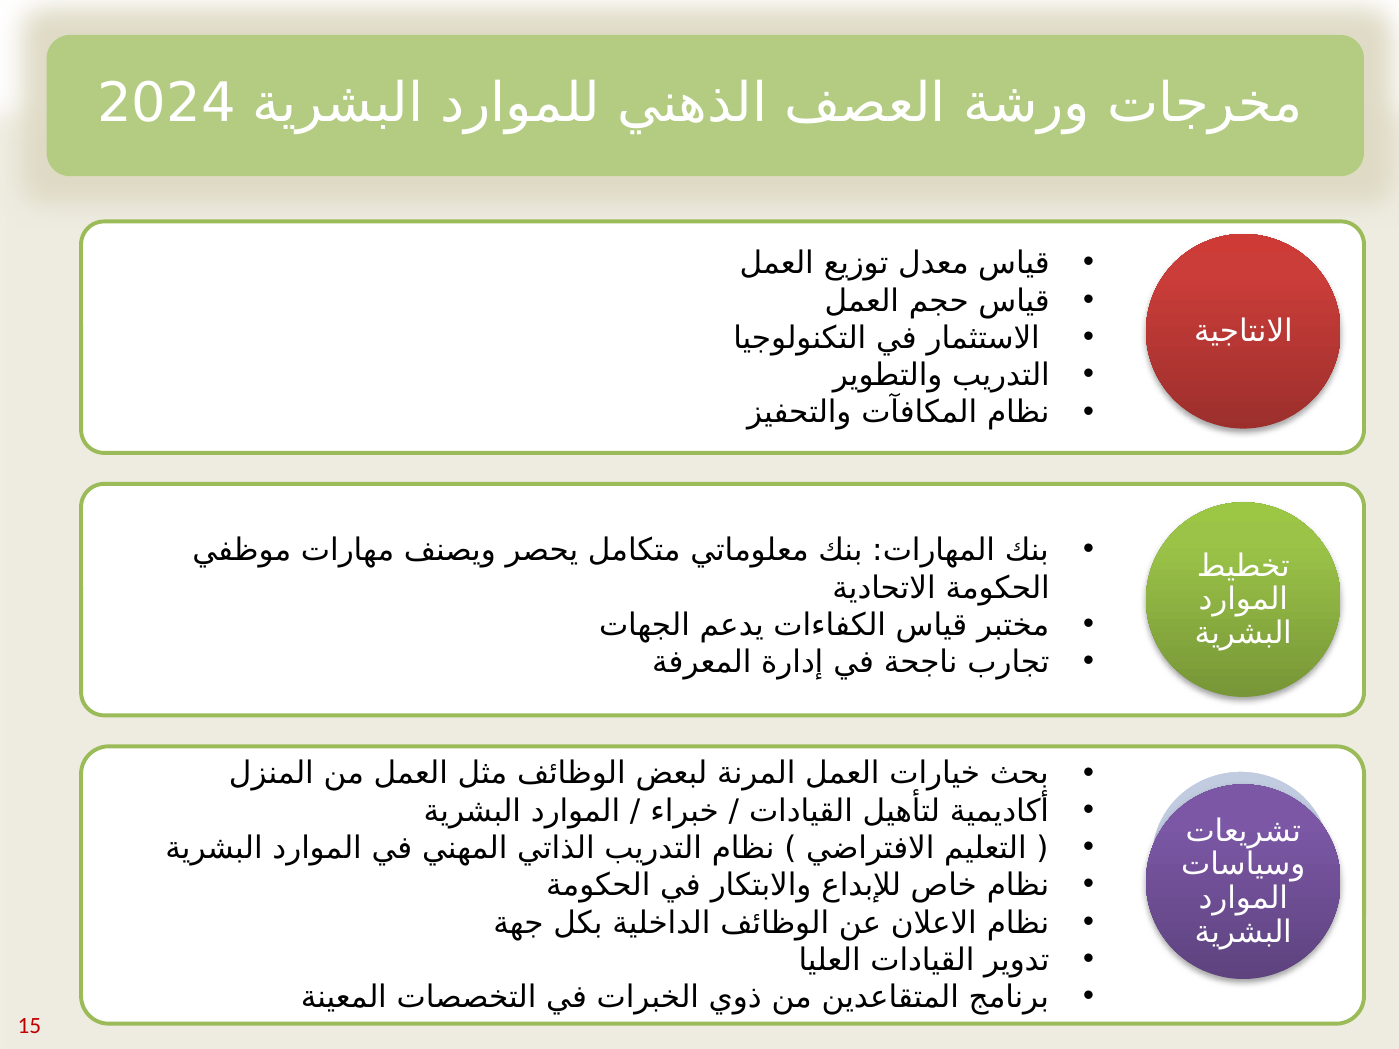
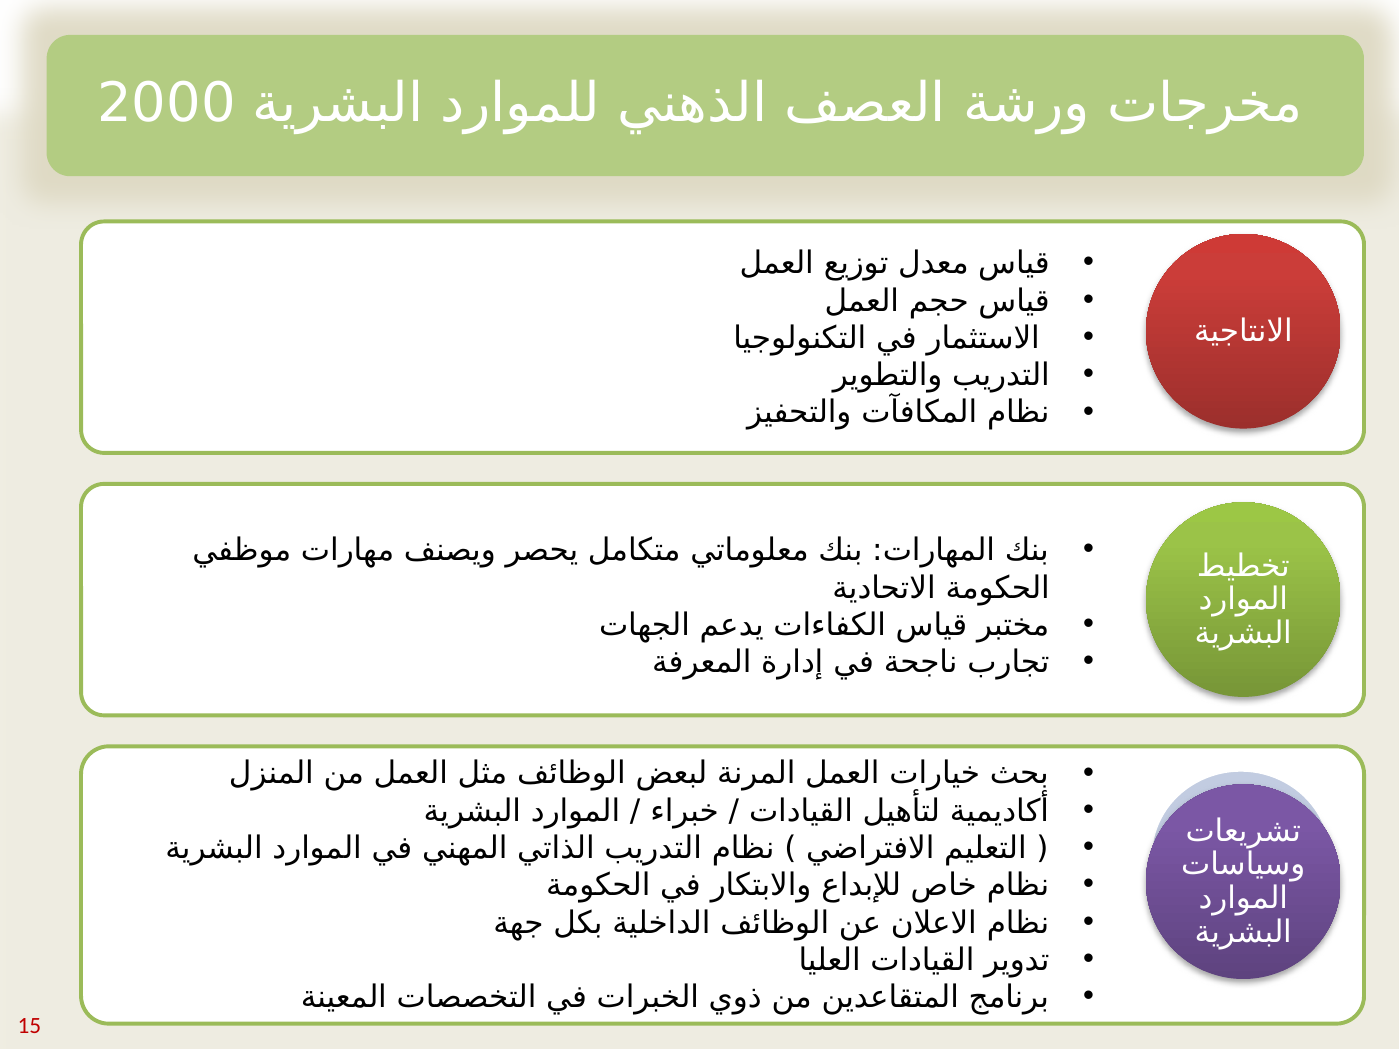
2024: 2024 -> 2000
